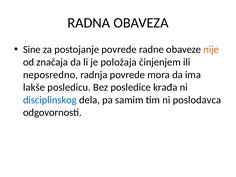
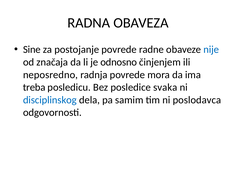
nije colour: orange -> blue
položaja: položaja -> odnosno
lakše: lakše -> treba
krađa: krađa -> svaka
